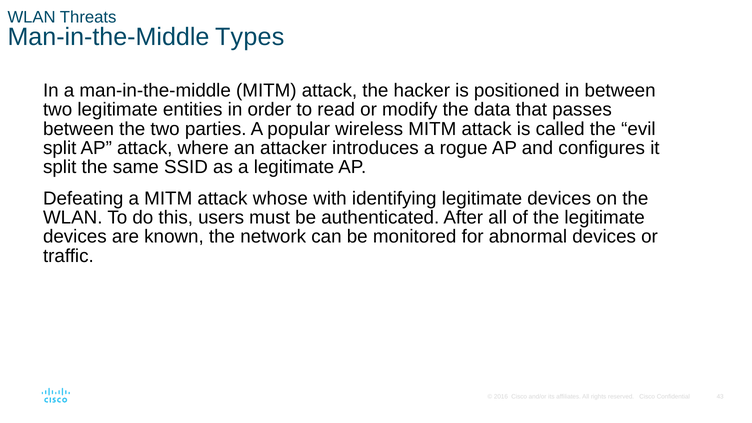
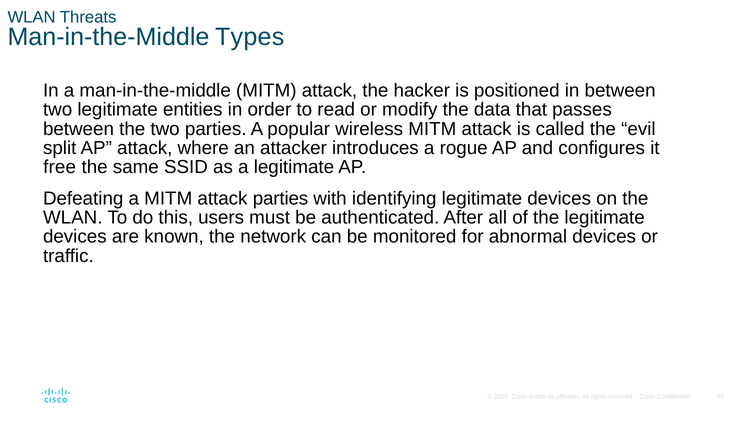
split at (60, 167): split -> free
attack whose: whose -> parties
